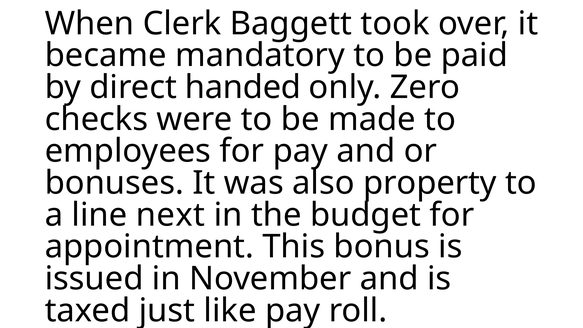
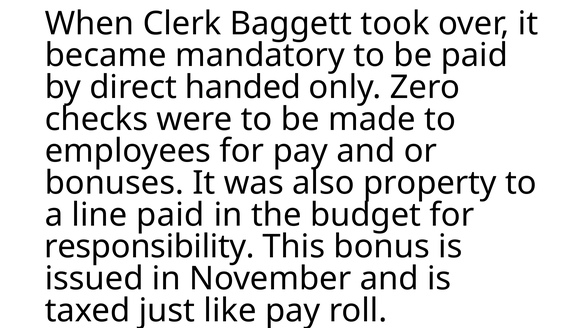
line next: next -> paid
appointment: appointment -> responsibility
